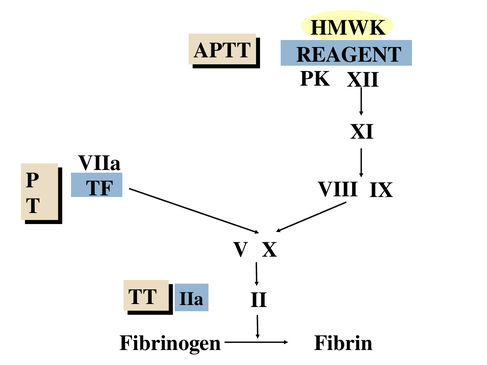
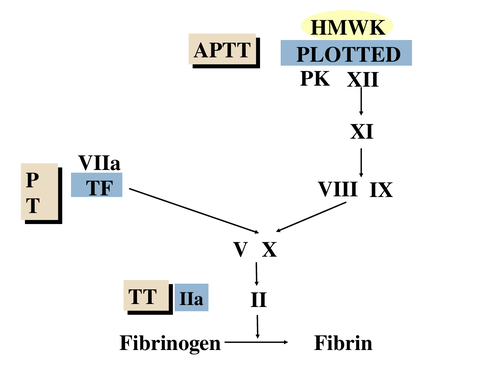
REAGENT: REAGENT -> PLOTTED
